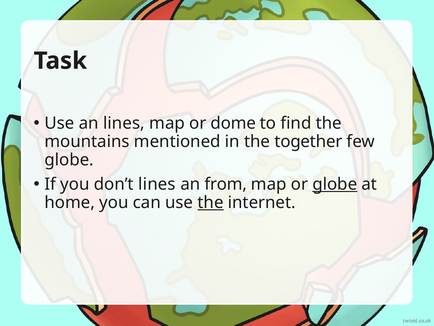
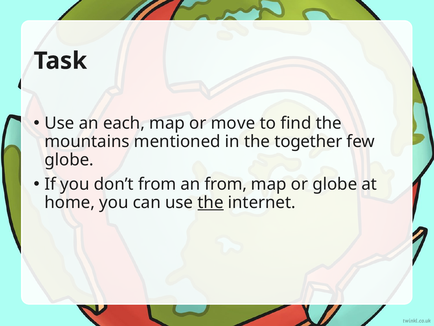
an lines: lines -> each
dome: dome -> move
don’t lines: lines -> from
globe at (335, 184) underline: present -> none
